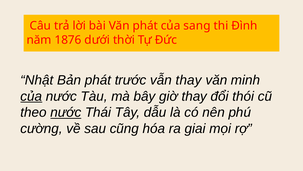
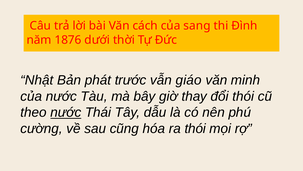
Văn phát: phát -> cách
vẫn thay: thay -> giáo
của at (31, 96) underline: present -> none
ra giai: giai -> thói
